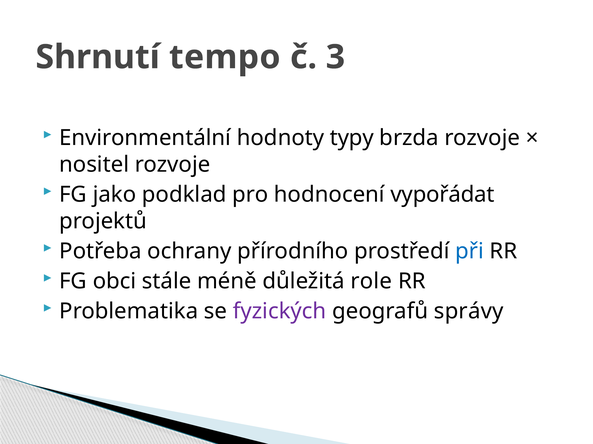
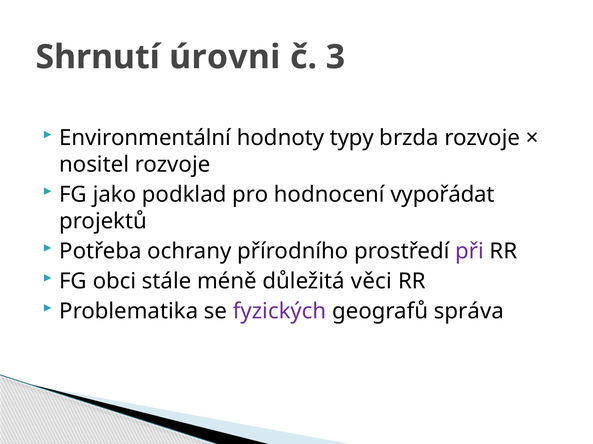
tempo: tempo -> úrovni
při colour: blue -> purple
role: role -> věci
správy: správy -> správa
